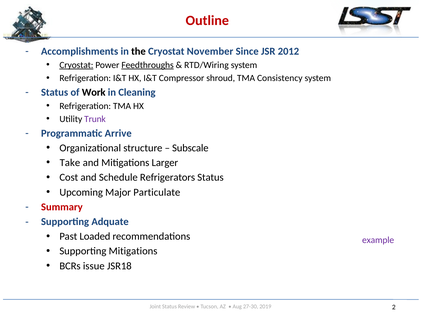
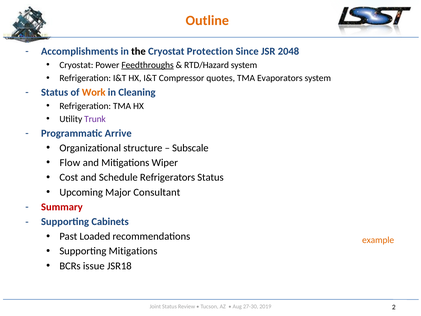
Outline colour: red -> orange
November: November -> Protection
2012: 2012 -> 2048
Cryostat at (76, 65) underline: present -> none
RTD/Wiring: RTD/Wiring -> RTD/Hazard
shroud: shroud -> quotes
Consistency: Consistency -> Evaporators
Work colour: black -> orange
Take: Take -> Flow
Larger: Larger -> Wiper
Particulate: Particulate -> Consultant
Adquate: Adquate -> Cabinets
example colour: purple -> orange
